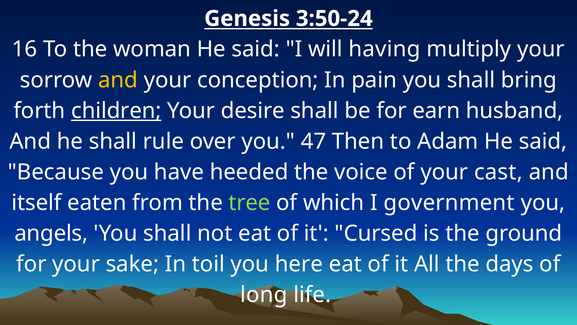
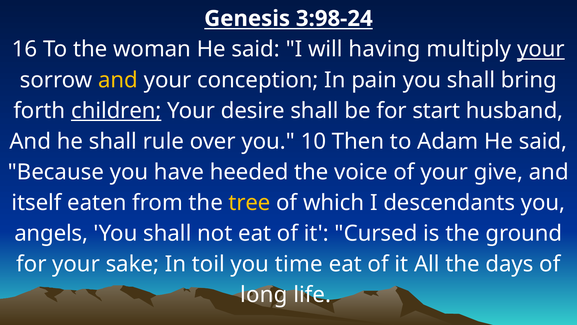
3:50-24: 3:50-24 -> 3:98-24
your at (541, 49) underline: none -> present
earn: earn -> start
47: 47 -> 10
cast: cast -> give
tree colour: light green -> yellow
government: government -> descendants
here: here -> time
